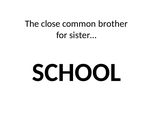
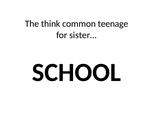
close: close -> think
brother: brother -> teenage
